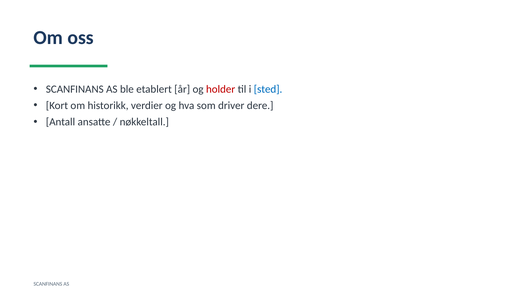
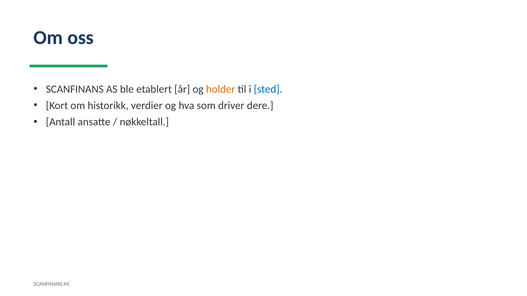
holder colour: red -> orange
